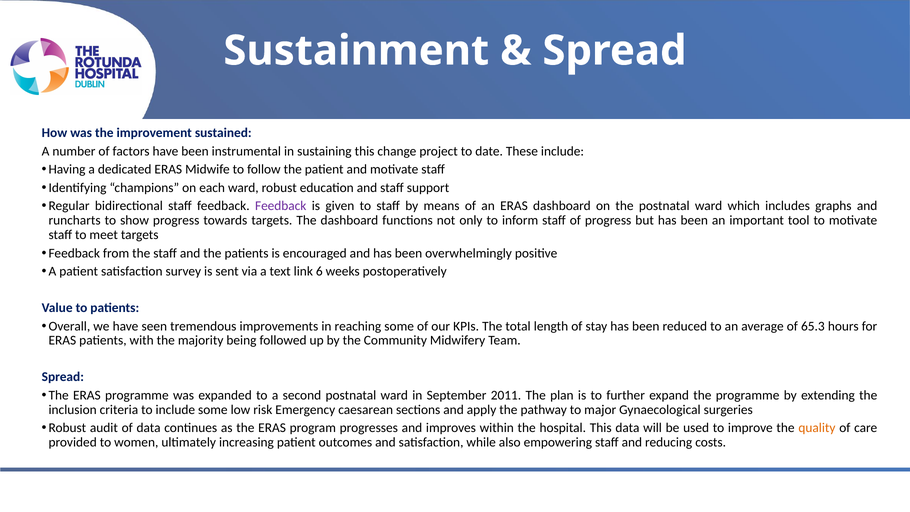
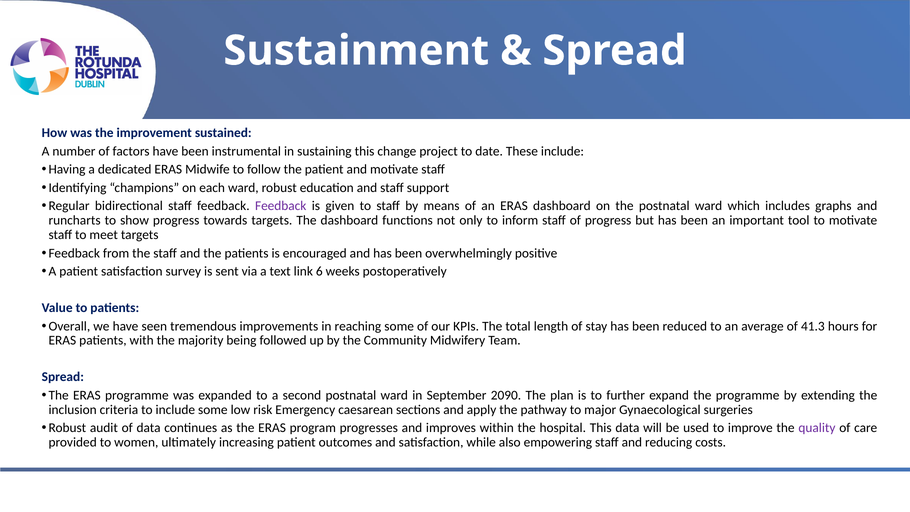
65.3: 65.3 -> 41.3
2011: 2011 -> 2090
quality colour: orange -> purple
